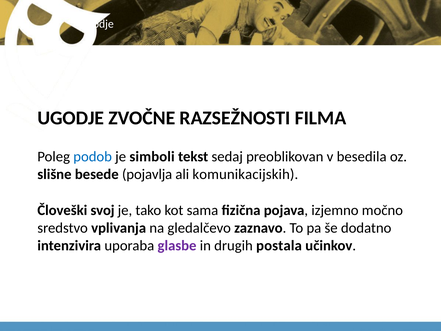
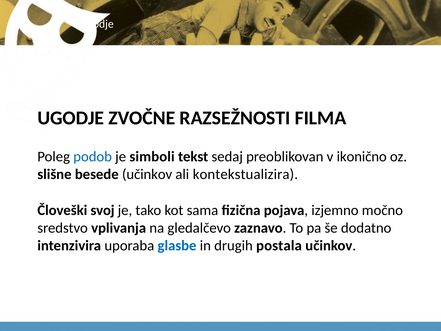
besedila: besedila -> ikonično
besede pojavlja: pojavlja -> učinkov
komunikacijskih: komunikacijskih -> kontekstualizira
glasbe colour: purple -> blue
